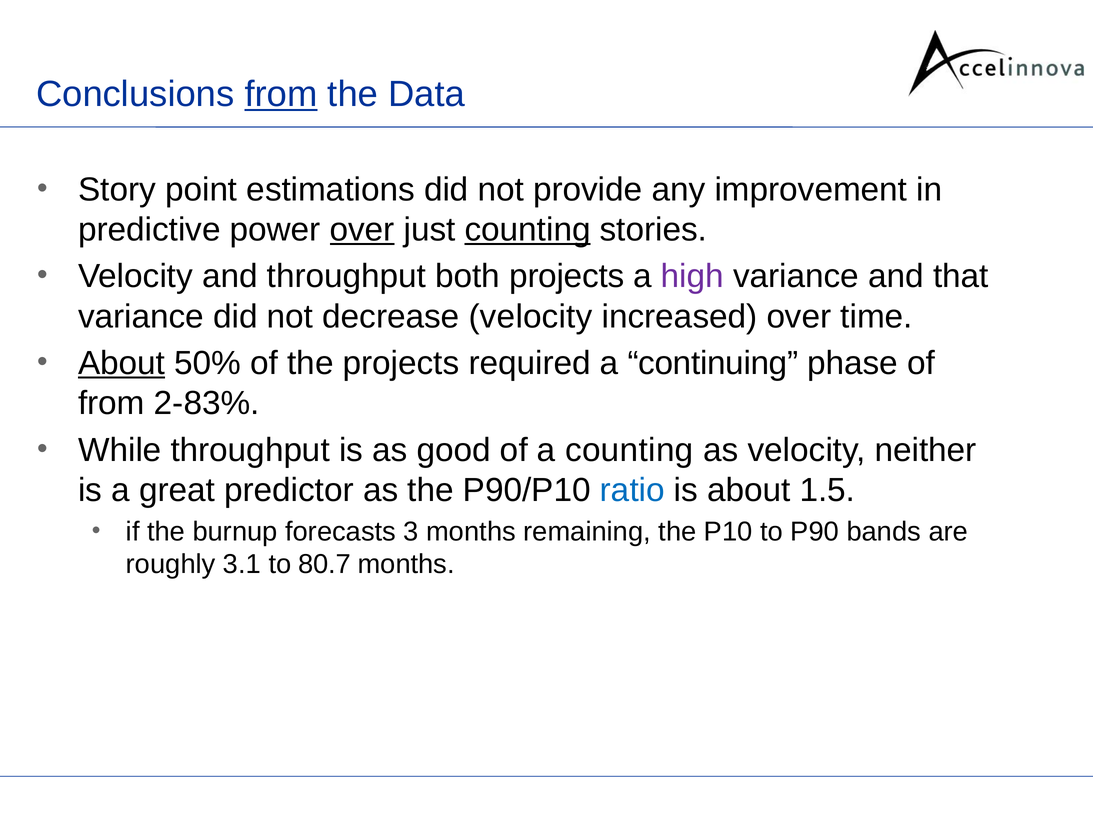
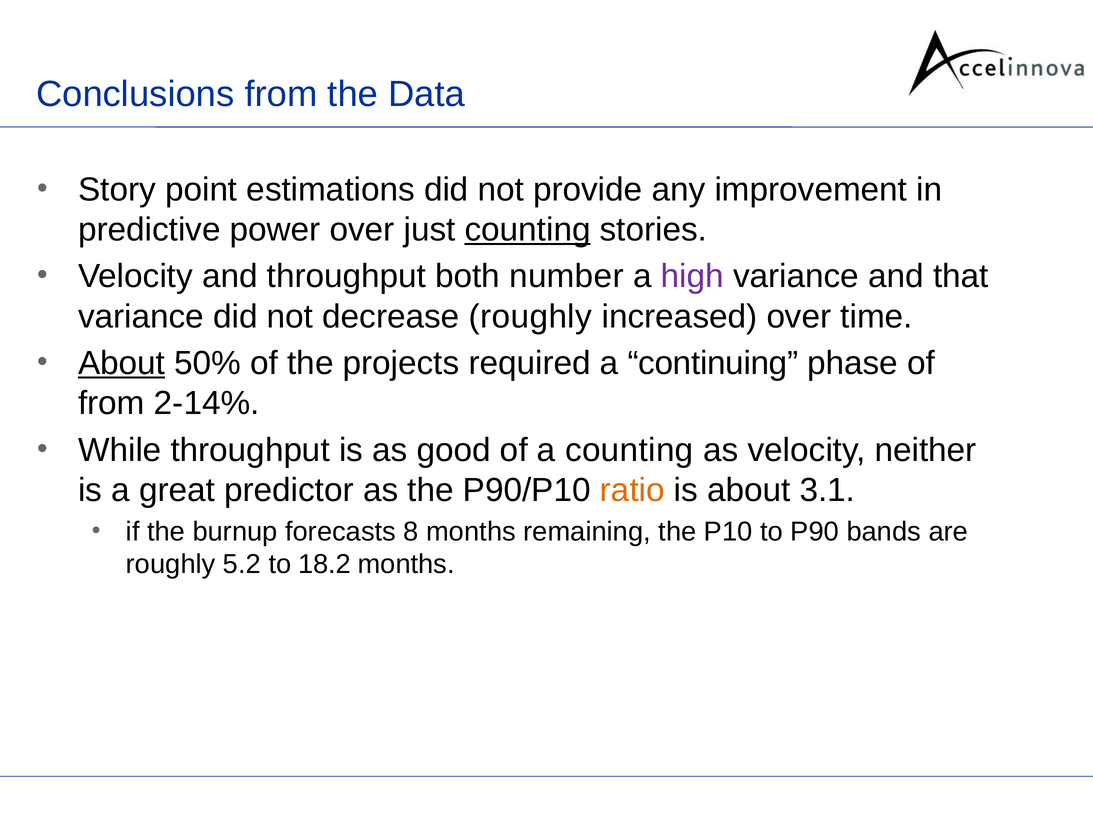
from at (281, 94) underline: present -> none
over at (362, 230) underline: present -> none
both projects: projects -> number
decrease velocity: velocity -> roughly
2-83%: 2-83% -> 2-14%
ratio colour: blue -> orange
1.5: 1.5 -> 3.1
3: 3 -> 8
3.1: 3.1 -> 5.2
80.7: 80.7 -> 18.2
